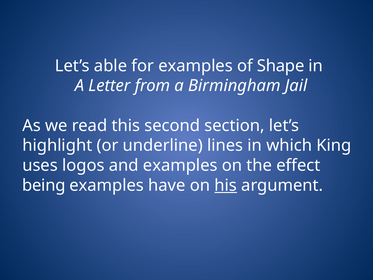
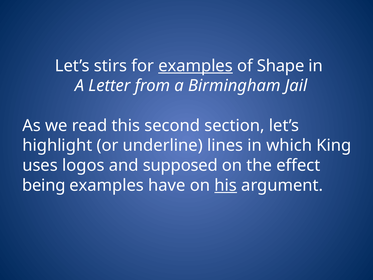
able: able -> stirs
examples at (196, 66) underline: none -> present
and examples: examples -> supposed
